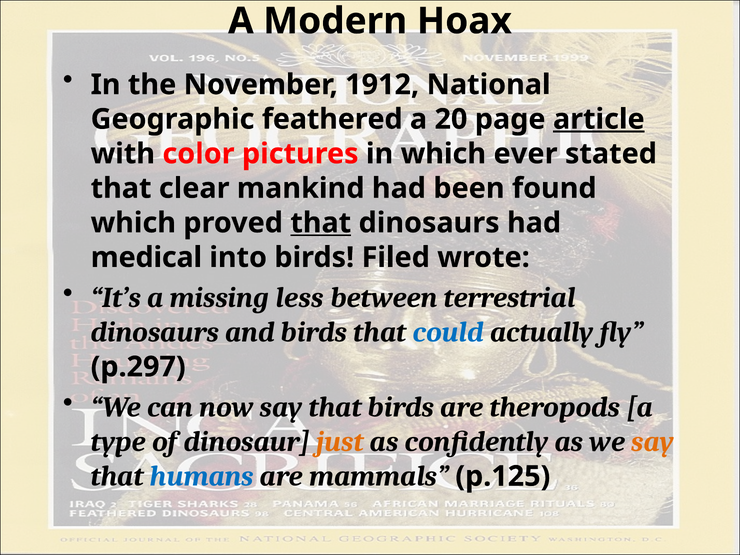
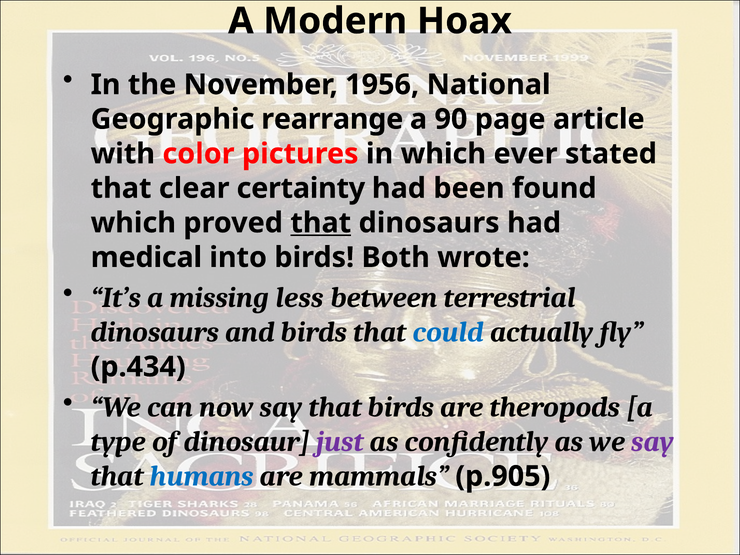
1912: 1912 -> 1956
feathered: feathered -> rearrange
20: 20 -> 90
article underline: present -> none
mankind: mankind -> certainty
Filed: Filed -> Both
p.297: p.297 -> p.434
just colour: orange -> purple
say at (653, 442) colour: orange -> purple
p.125: p.125 -> p.905
